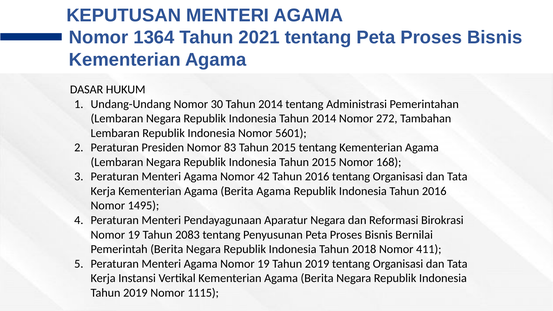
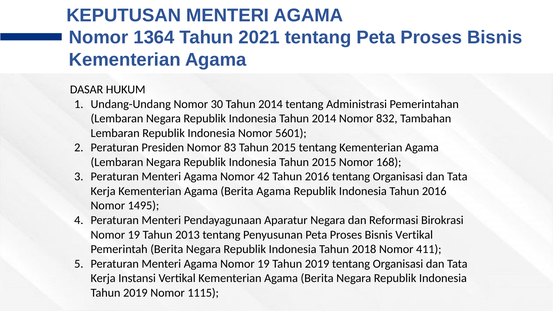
272: 272 -> 832
2083: 2083 -> 2013
Bisnis Bernilai: Bernilai -> Vertikal
